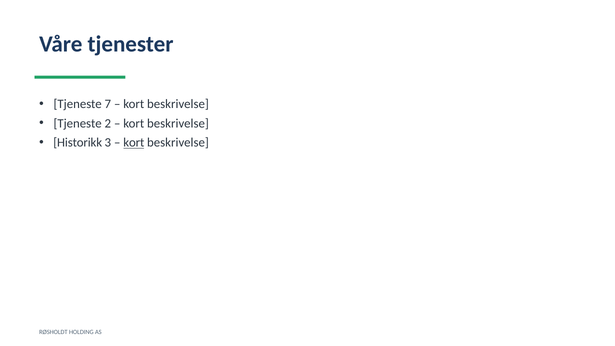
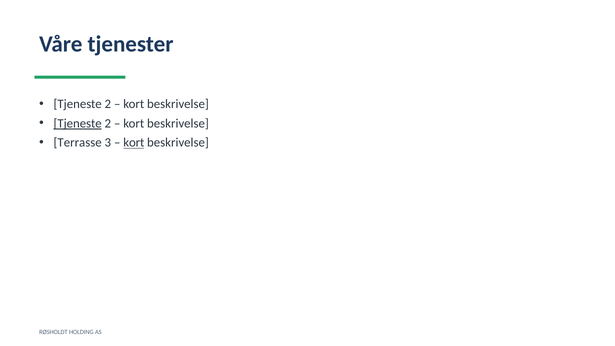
7 at (108, 104): 7 -> 2
Tjeneste at (78, 123) underline: none -> present
Historikk: Historikk -> Terrasse
